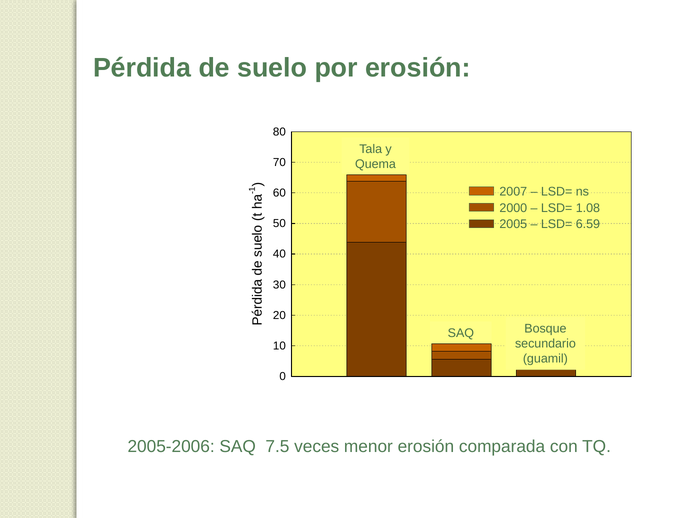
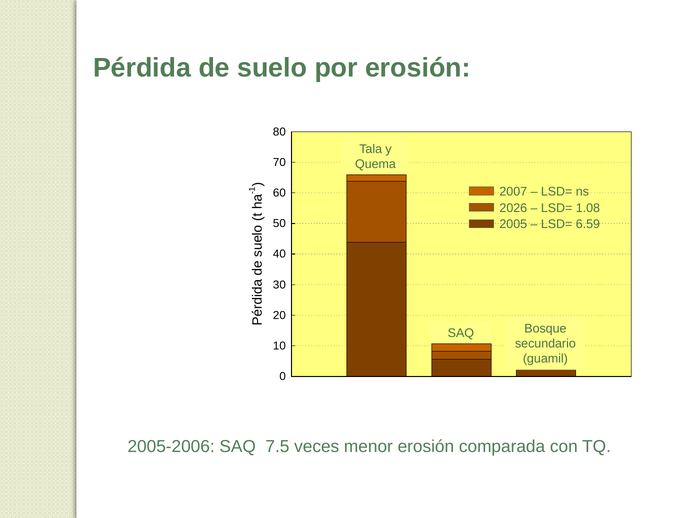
2000: 2000 -> 2026
